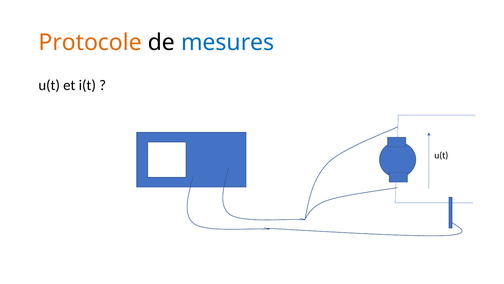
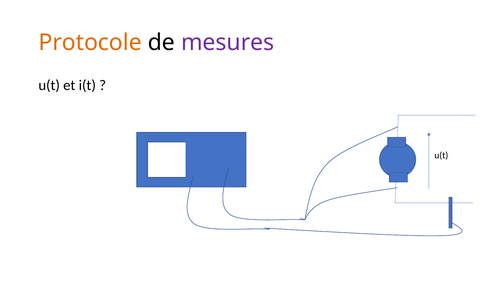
mesures colour: blue -> purple
